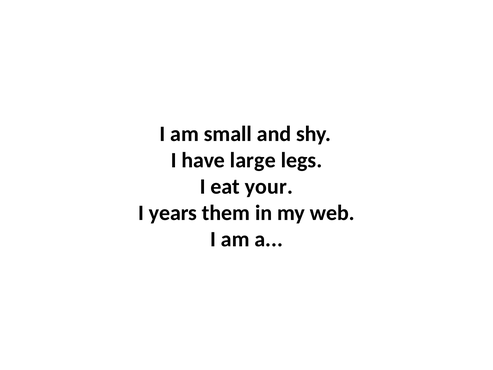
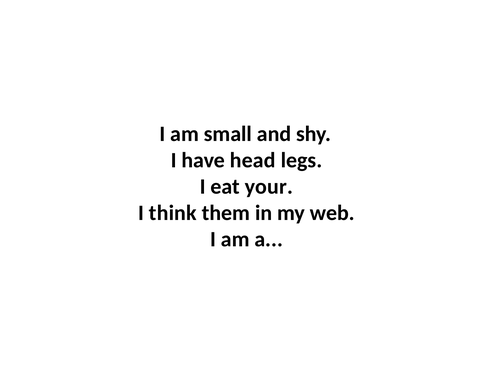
large: large -> head
years: years -> think
